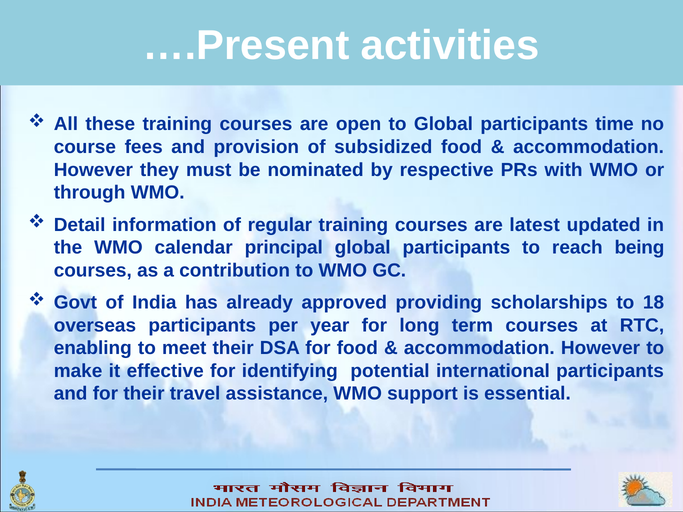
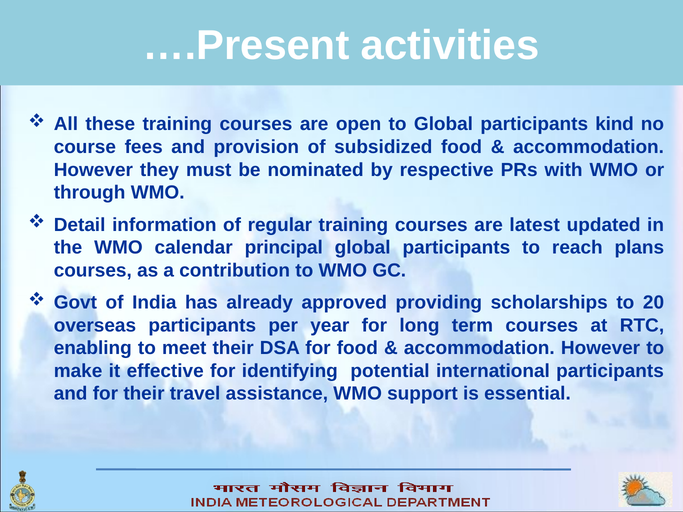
time: time -> kind
being: being -> plans
18: 18 -> 20
